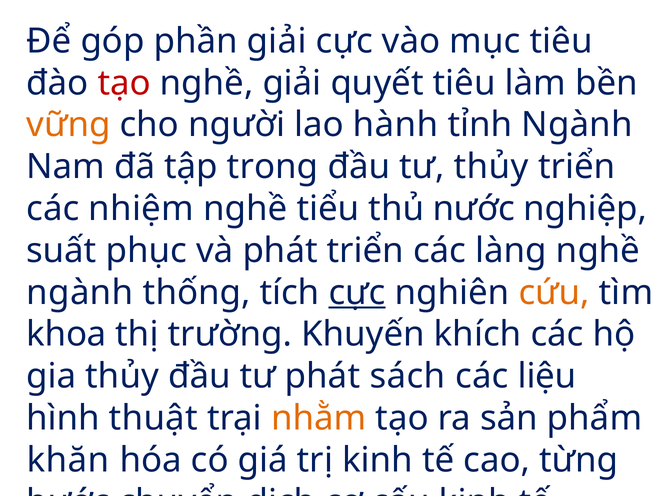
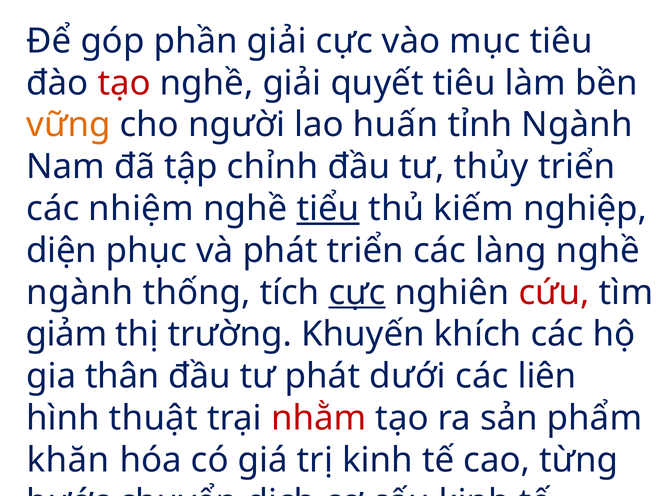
hành: hành -> huấn
trong: trong -> chỉnh
tiểu underline: none -> present
nước: nước -> kiếm
suất: suất -> diện
cứu colour: orange -> red
khoa: khoa -> giảm
gia thủy: thủy -> thân
sách: sách -> dưới
liệu: liệu -> liên
nhằm colour: orange -> red
